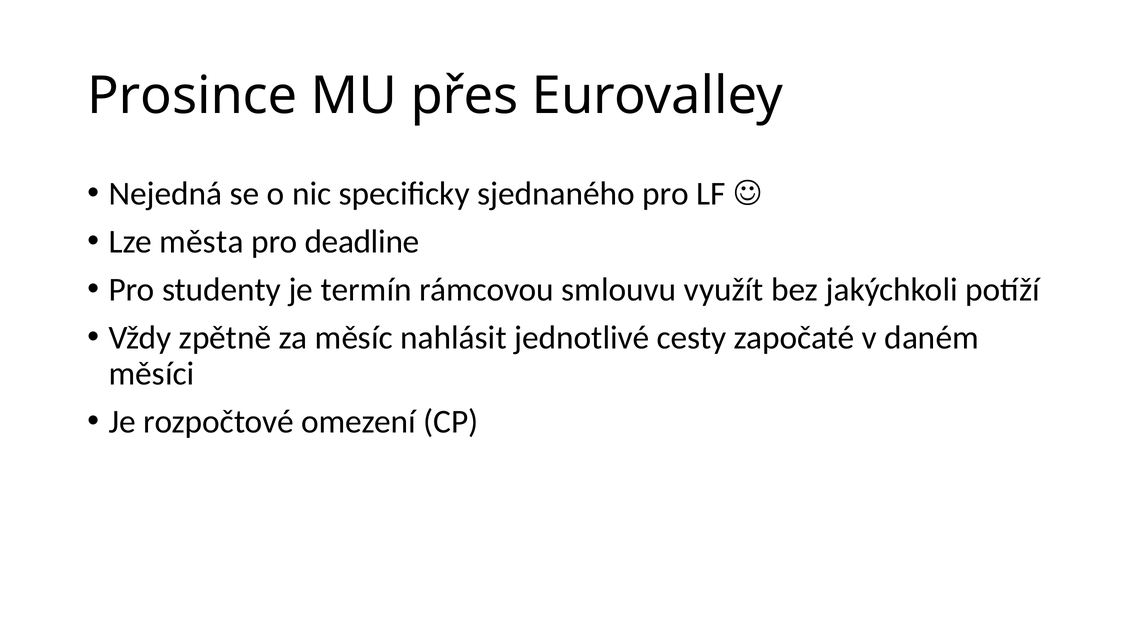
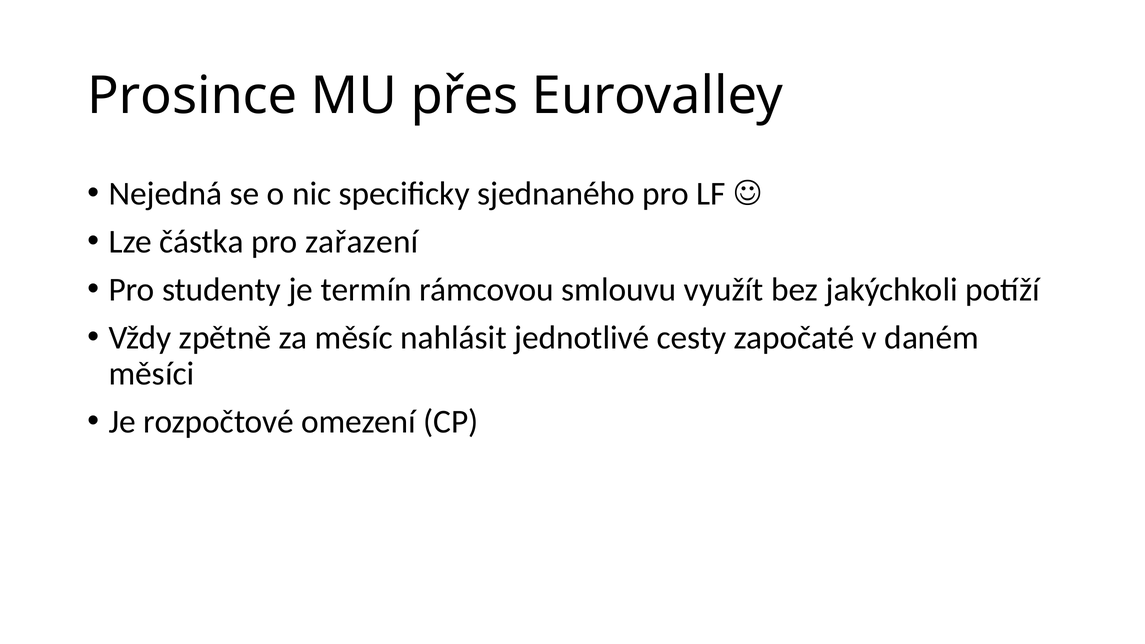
města: města -> částka
deadline: deadline -> zařazení
